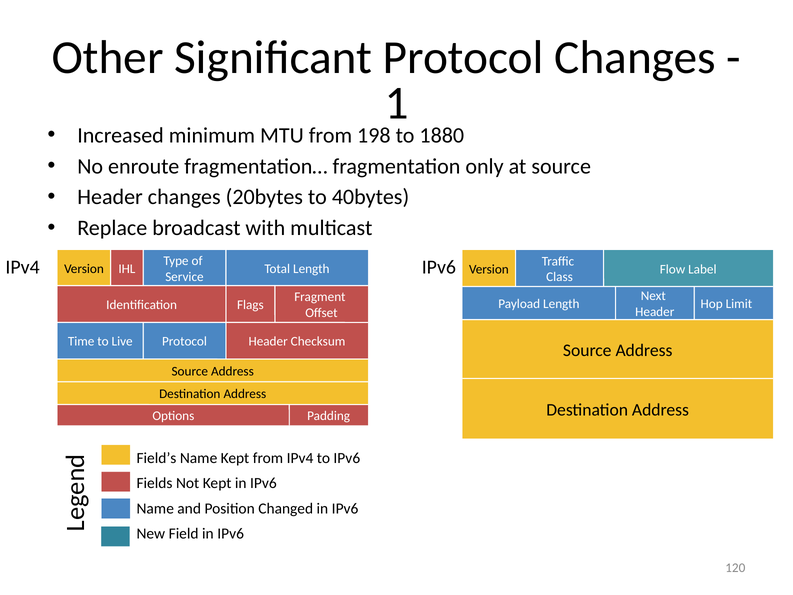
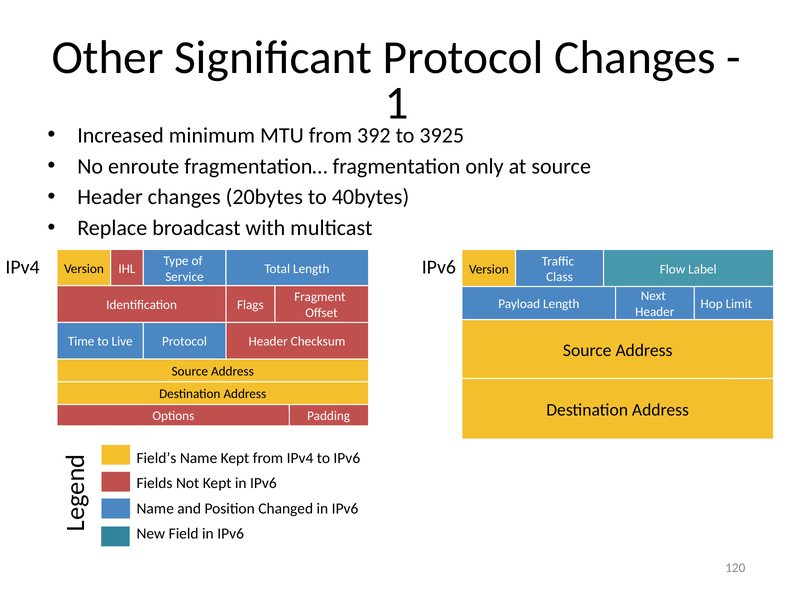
198: 198 -> 392
1880: 1880 -> 3925
